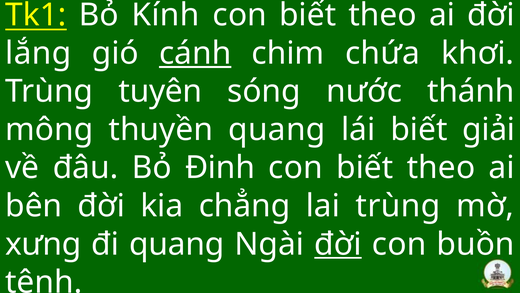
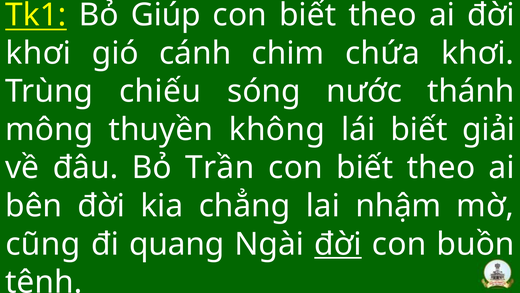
Kính: Kính -> Giúp
lắng at (38, 53): lắng -> khơi
cánh underline: present -> none
tuyên: tuyên -> chiếu
thuyền quang: quang -> không
Đinh: Đinh -> Trần
lai trùng: trùng -> nhậm
xưng: xưng -> cũng
